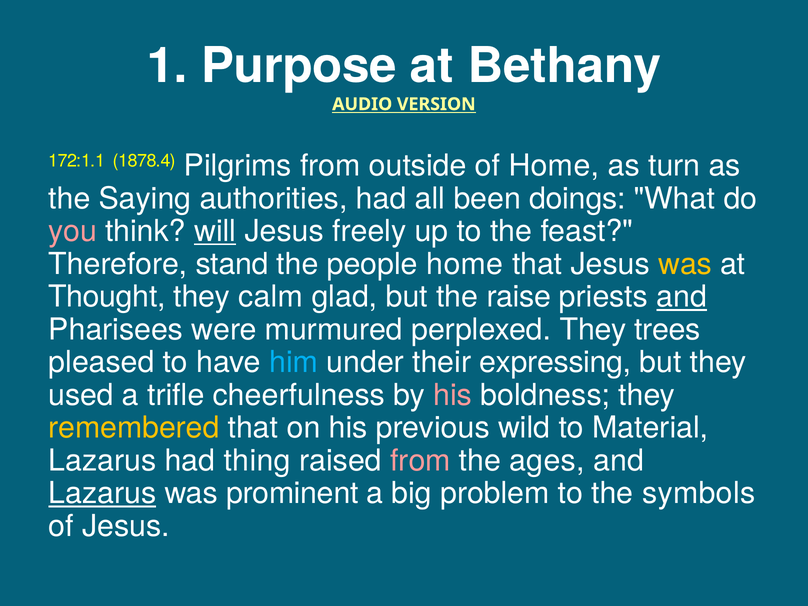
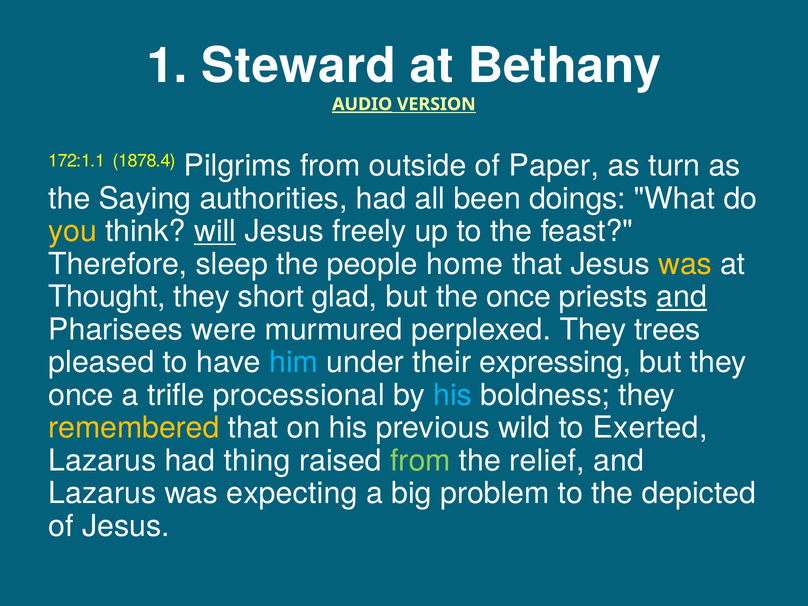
Purpose: Purpose -> Steward
AUDIO underline: none -> present
of Home: Home -> Paper
you colour: pink -> yellow
stand: stand -> sleep
calm: calm -> short
the raise: raise -> once
used at (81, 395): used -> once
cheerfulness: cheerfulness -> processional
his at (453, 395) colour: pink -> light blue
Material: Material -> Exerted
from at (420, 461) colour: pink -> light green
ages: ages -> relief
Lazarus at (102, 493) underline: present -> none
prominent: prominent -> expecting
symbols: symbols -> depicted
